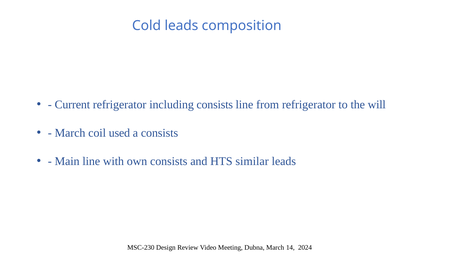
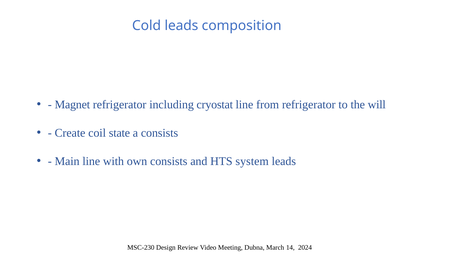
Current: Current -> Magnet
including consists: consists -> cryostat
March at (70, 133): March -> Create
used: used -> state
similar: similar -> system
